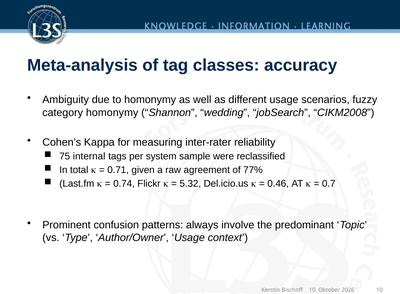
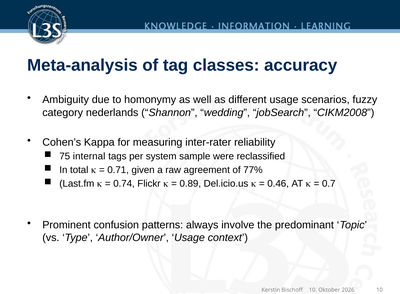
category homonymy: homonymy -> nederlands
5.32: 5.32 -> 0.89
